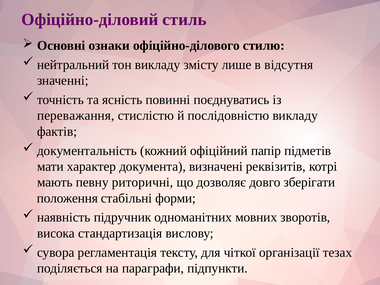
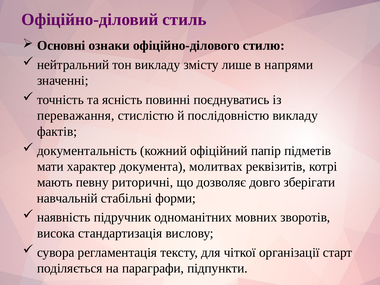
відсутня: відсутня -> напрями
визначені: визначені -> молитвах
положення: положення -> навчальній
тезах: тезах -> старт
